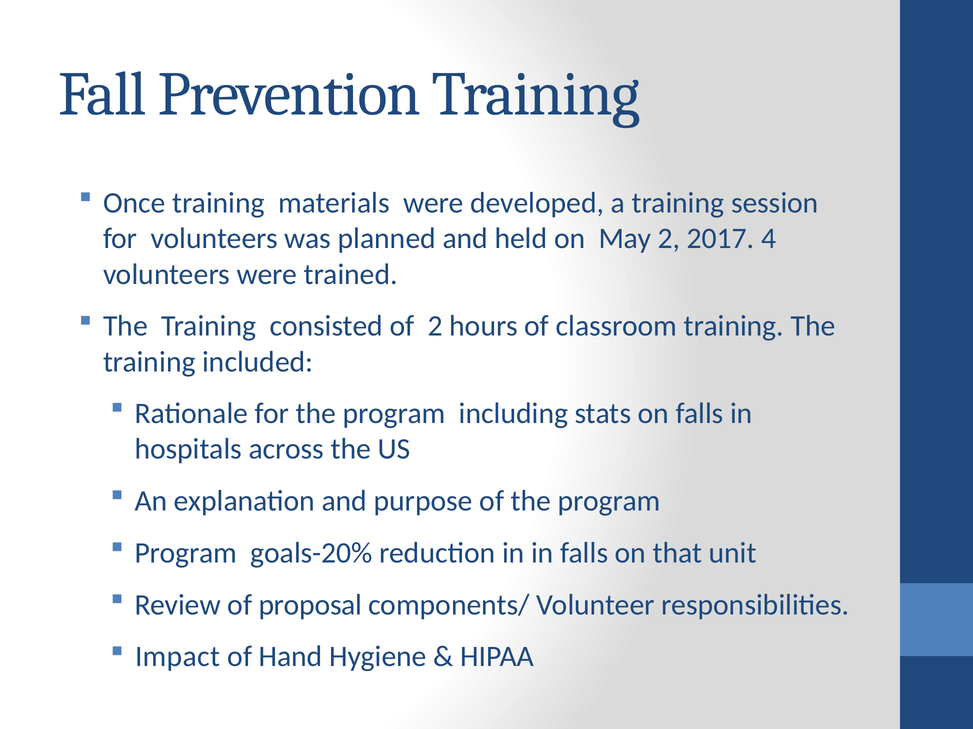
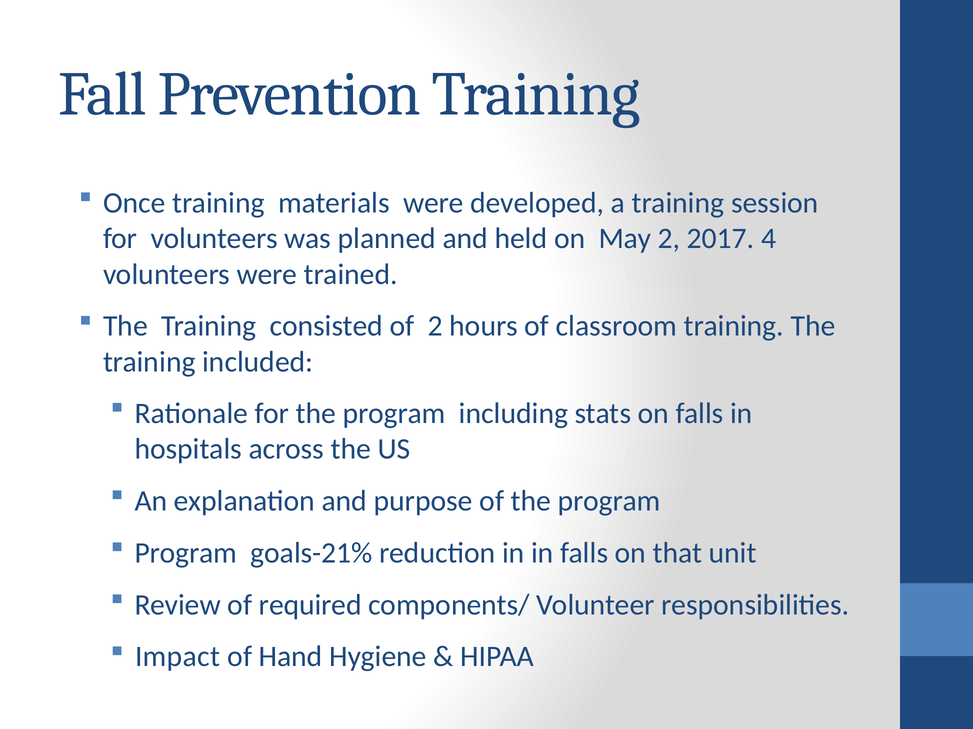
goals-20%: goals-20% -> goals-21%
proposal: proposal -> required
